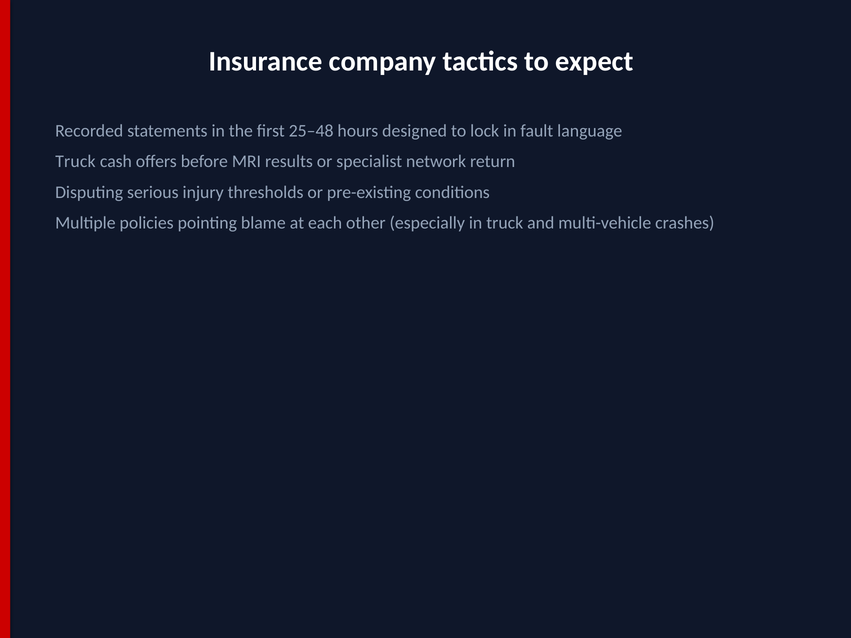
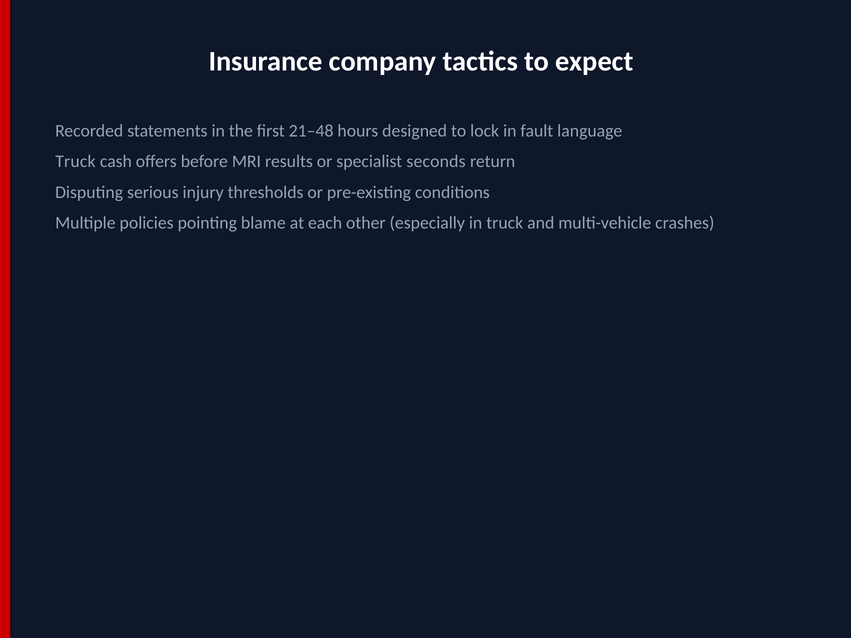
25–48: 25–48 -> 21–48
network: network -> seconds
